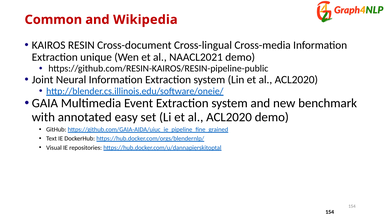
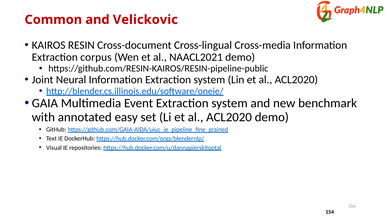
Wikipedia: Wikipedia -> Velickovic
unique: unique -> corpus
